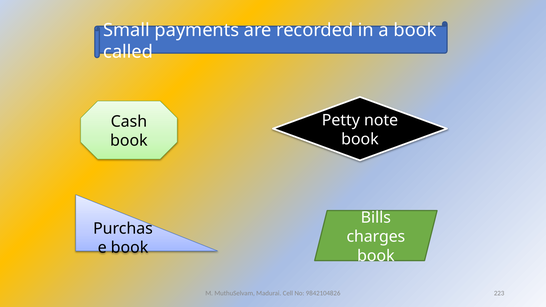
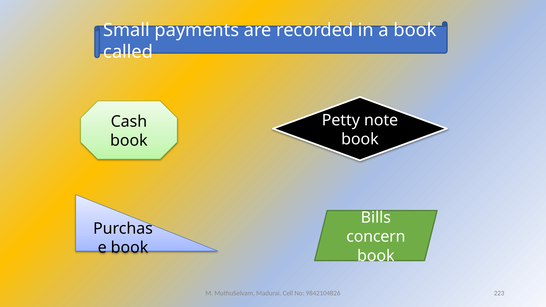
charges: charges -> concern
